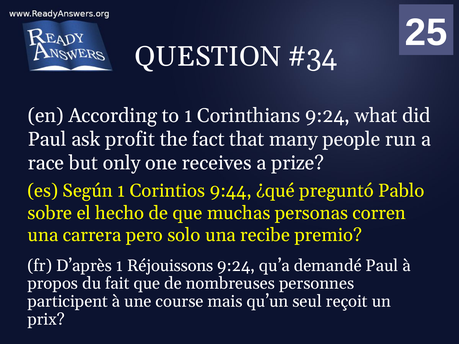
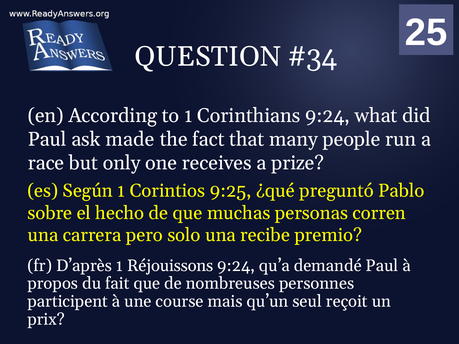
profit: profit -> made
9:44: 9:44 -> 9:25
